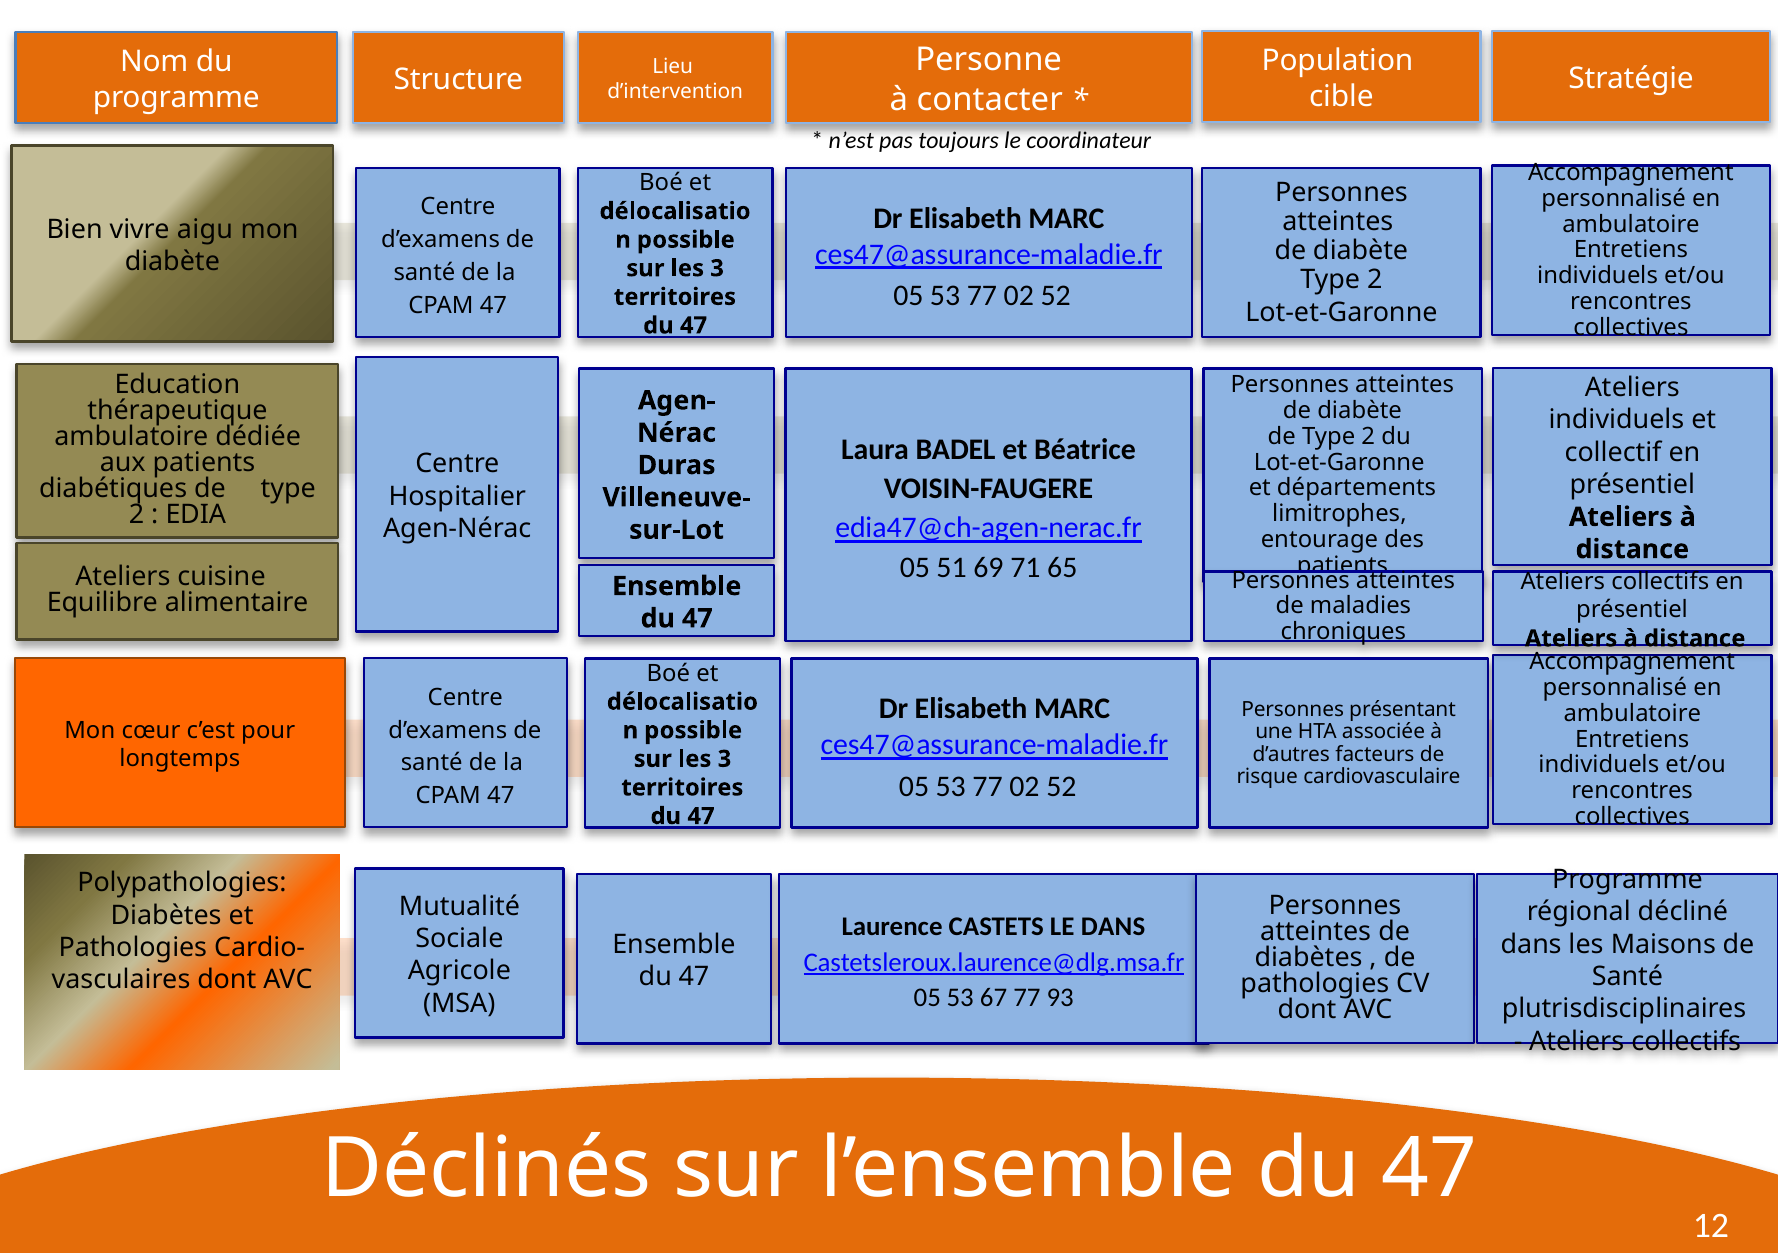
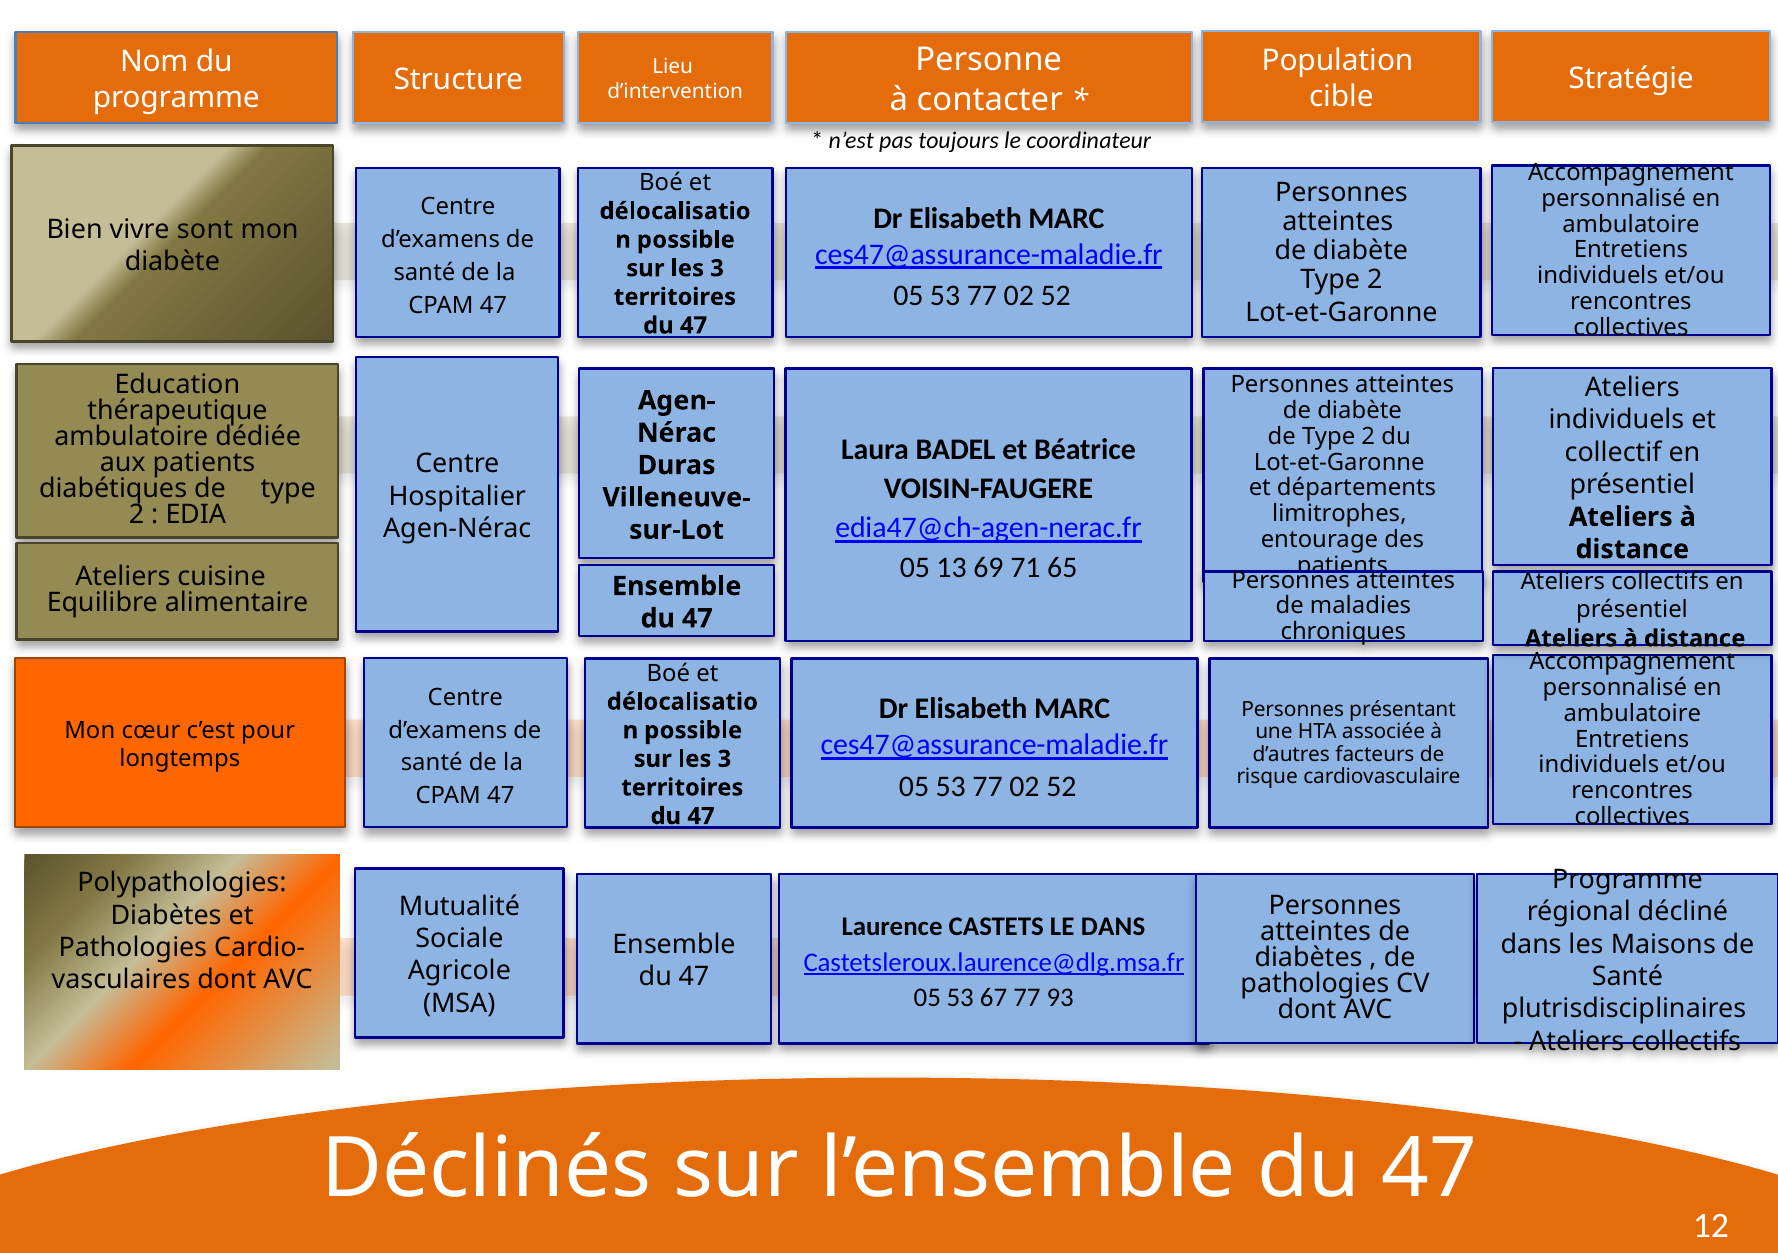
aigu: aigu -> sont
51: 51 -> 13
